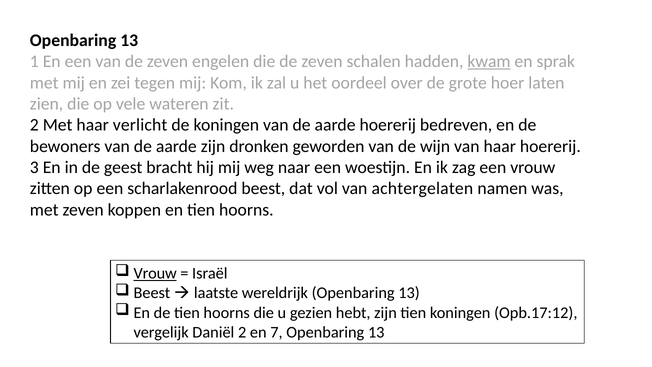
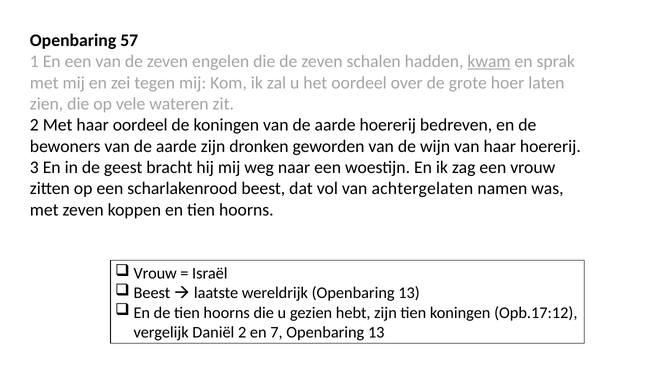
13 at (129, 40): 13 -> 57
haar verlicht: verlicht -> oordeel
Vrouw at (155, 273) underline: present -> none
